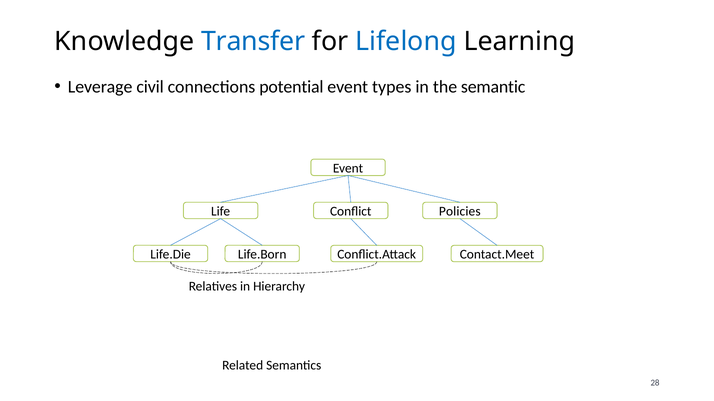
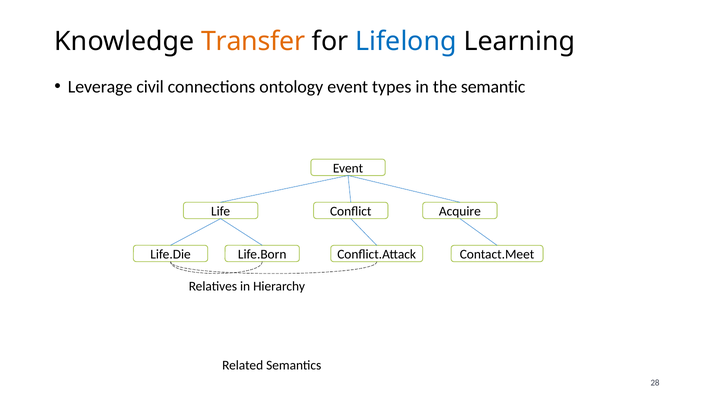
Transfer colour: blue -> orange
potential: potential -> ontology
Policies: Policies -> Acquire
